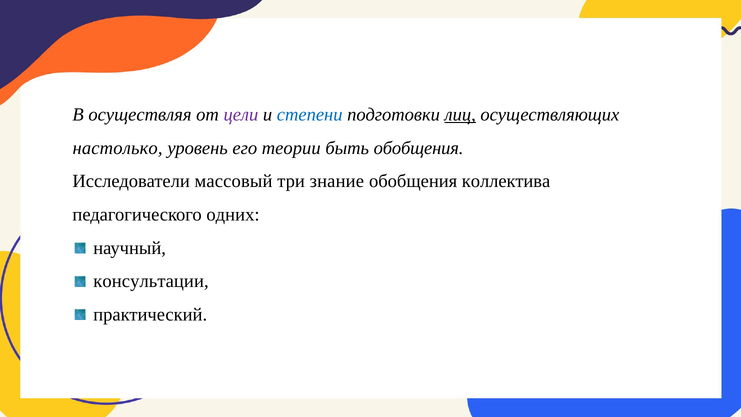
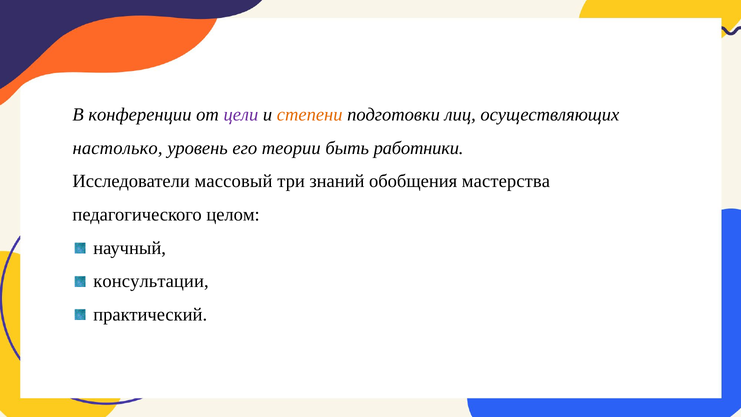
осуществляя: осуществляя -> конференции
степени colour: blue -> orange
лиц underline: present -> none
быть обобщения: обобщения -> работники
знание: знание -> знаний
коллектива: коллектива -> мастерства
одних: одних -> целом
